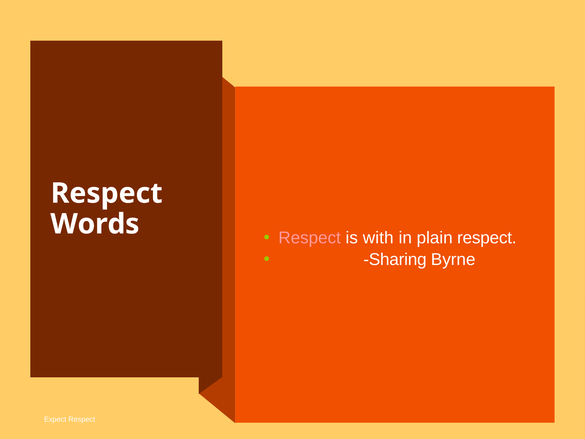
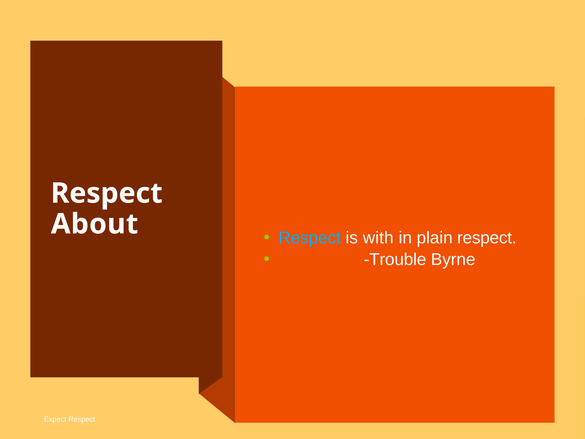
Words: Words -> About
Respect at (310, 238) colour: pink -> light blue
Sharing: Sharing -> Trouble
